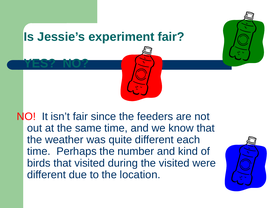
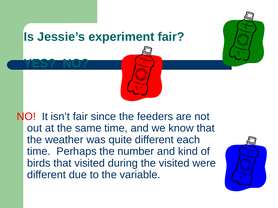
location: location -> variable
